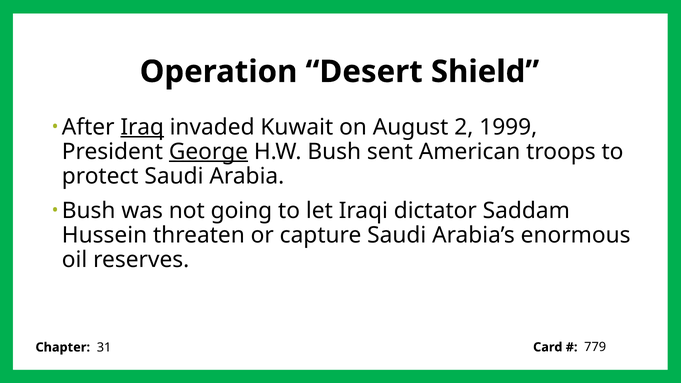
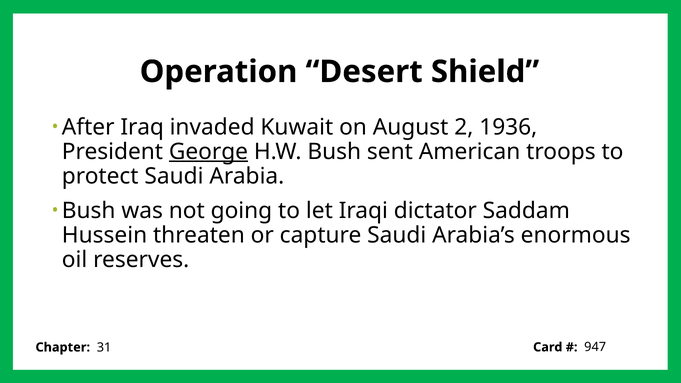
Iraq underline: present -> none
1999: 1999 -> 1936
779: 779 -> 947
